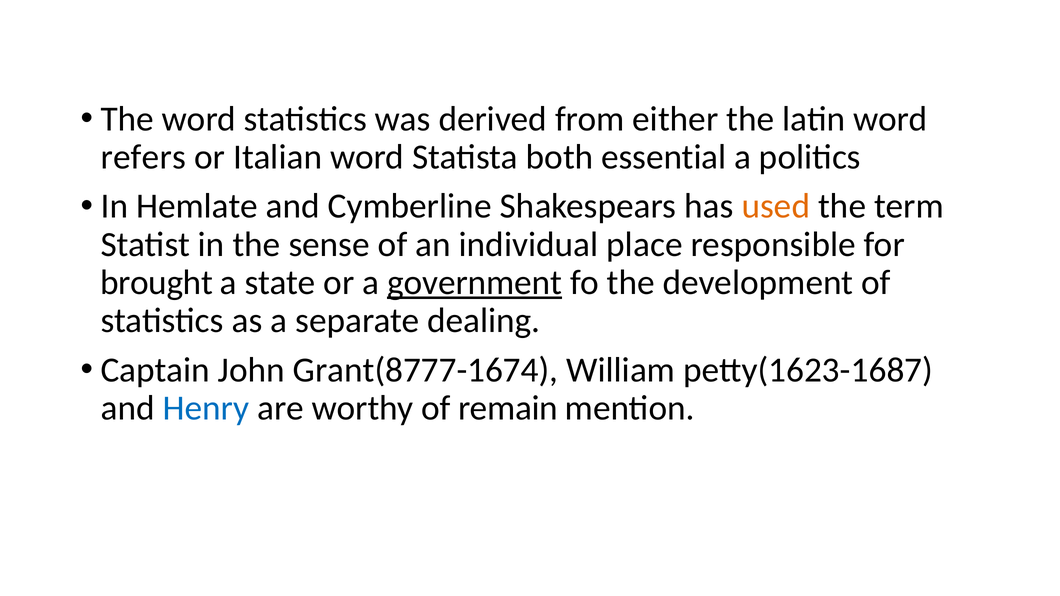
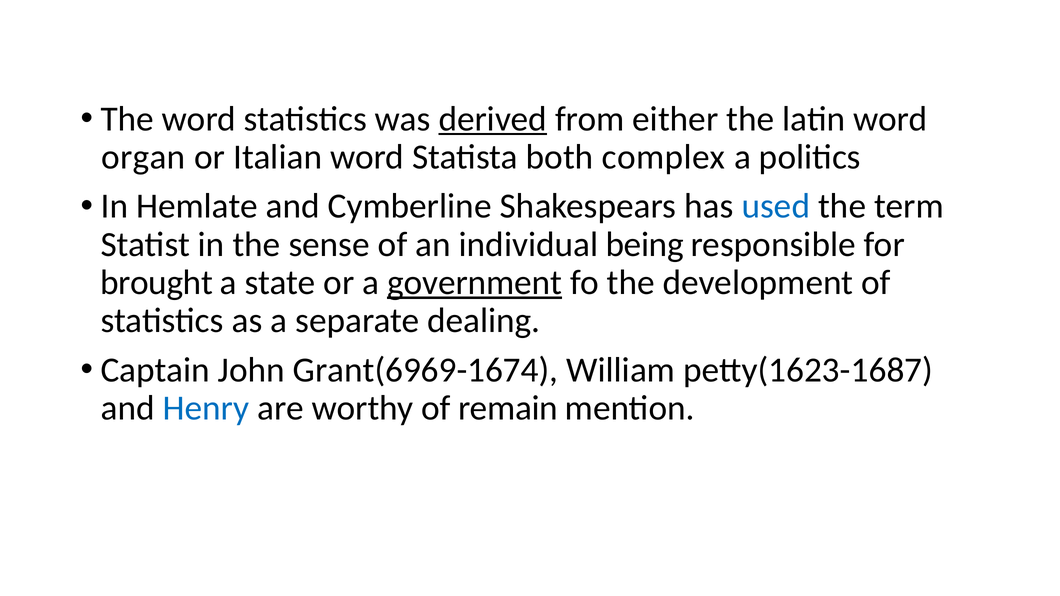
derived underline: none -> present
refers: refers -> organ
essential: essential -> complex
used colour: orange -> blue
place: place -> being
Grant(8777-1674: Grant(8777-1674 -> Grant(6969-1674
